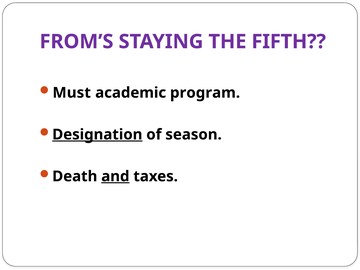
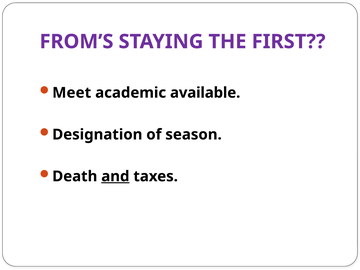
FIFTH: FIFTH -> FIRST
Must: Must -> Meet
program: program -> available
Designation underline: present -> none
